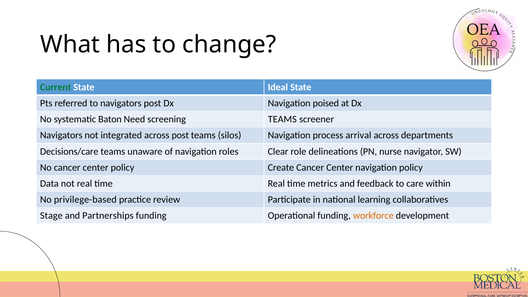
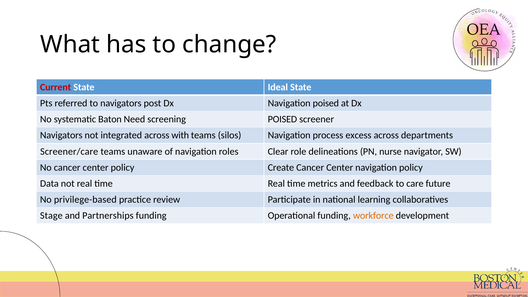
Current colour: green -> red
screening TEAMS: TEAMS -> POISED
across post: post -> with
arrival: arrival -> excess
Decisions/care: Decisions/care -> Screener/care
within: within -> future
